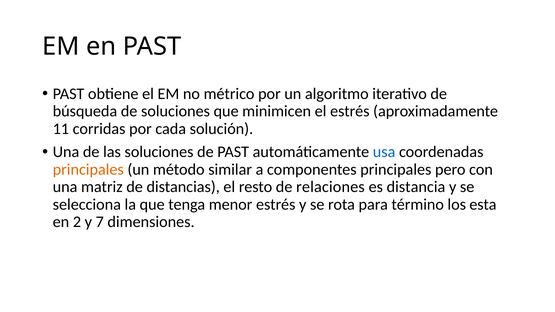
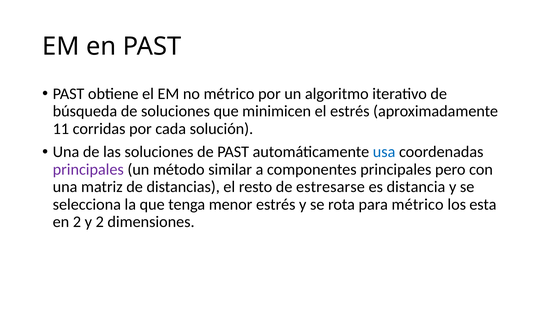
principales at (88, 170) colour: orange -> purple
relaciones: relaciones -> estresarse
para término: término -> métrico
y 7: 7 -> 2
